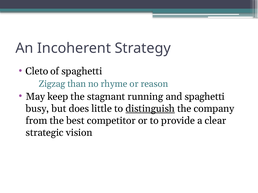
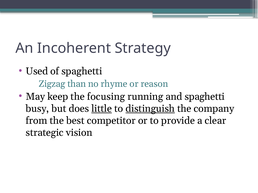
Cleto: Cleto -> Used
stagnant: stagnant -> focusing
little underline: none -> present
